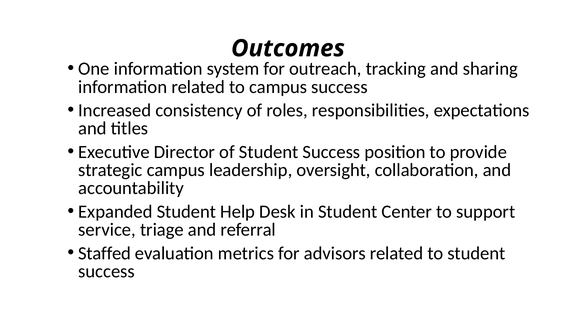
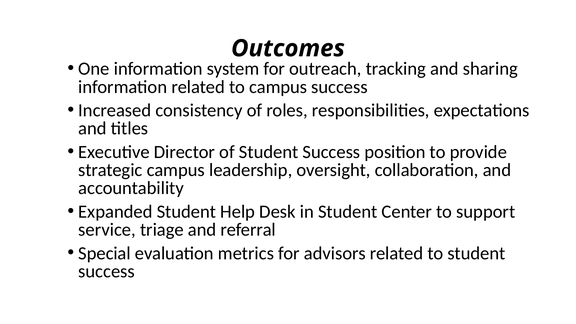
Staffed: Staffed -> Special
